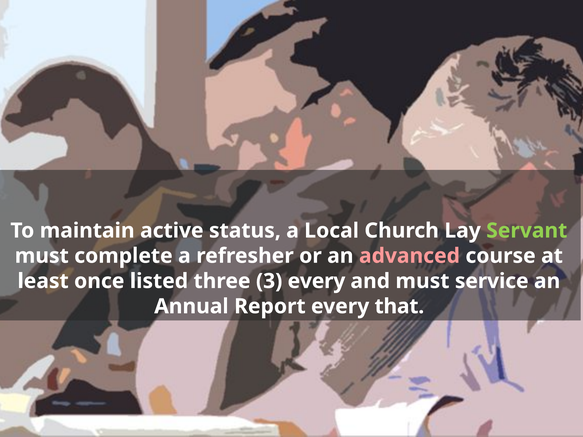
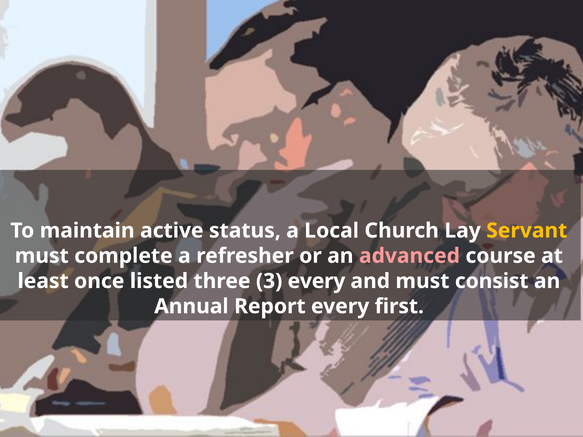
Servant colour: light green -> yellow
service: service -> consist
that: that -> first
